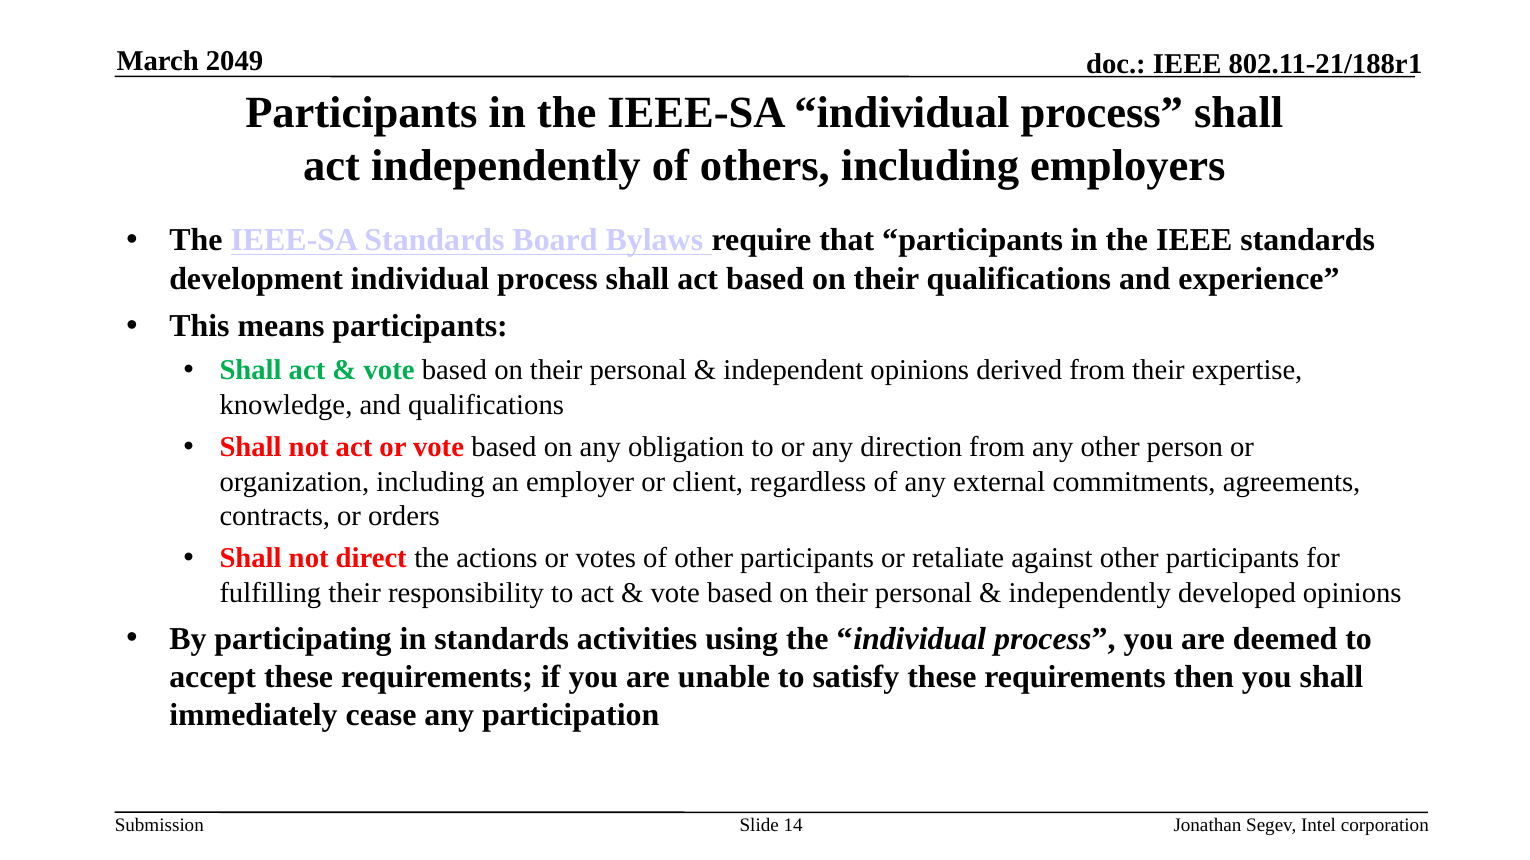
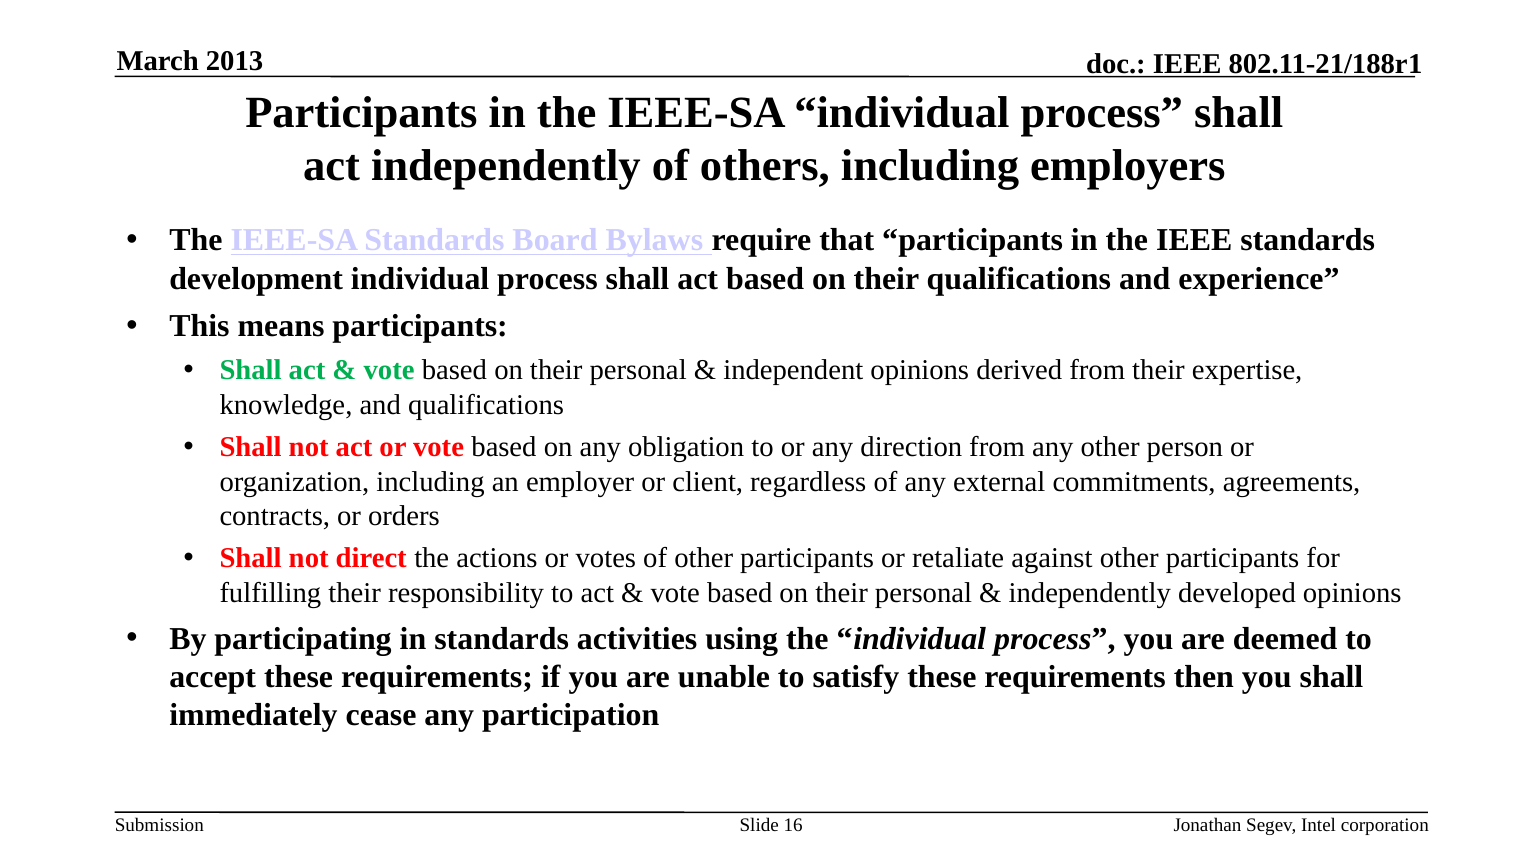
2049: 2049 -> 2013
14: 14 -> 16
